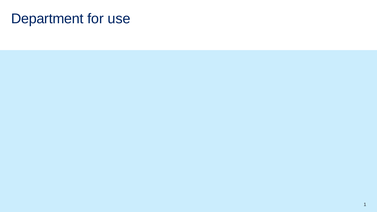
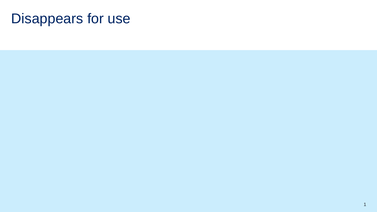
Department: Department -> Disappears
